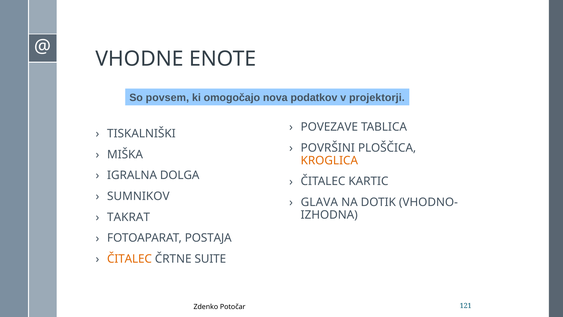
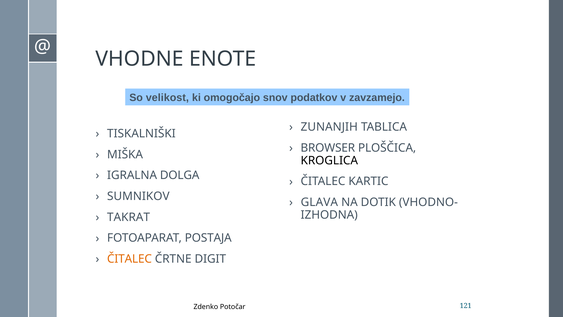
povsem: povsem -> velikost
nova: nova -> snov
projektorji: projektorji -> zavzamejo
POVEZAVE: POVEZAVE -> ZUNANJIH
POVRŠINI: POVRŠINI -> BROWSER
KROGLICA colour: orange -> black
SUITE: SUITE -> DIGIT
